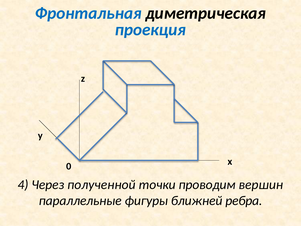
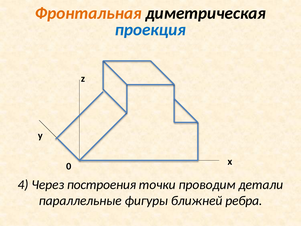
Фронтальная colour: blue -> orange
полученной: полученной -> построения
вершин: вершин -> детали
